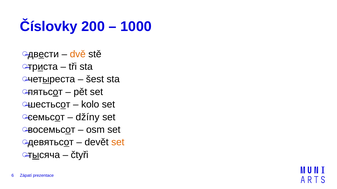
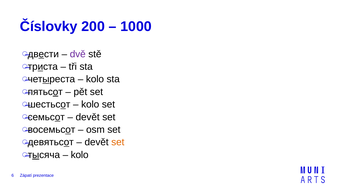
dvě colour: orange -> purple
šest at (95, 79): šest -> kolo
džíny at (88, 117): džíny -> devět
čtyři at (80, 155): čtyři -> kolo
